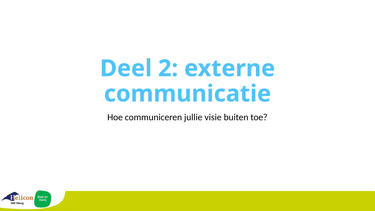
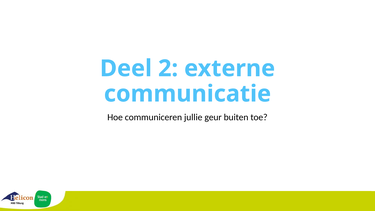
visie: visie -> geur
